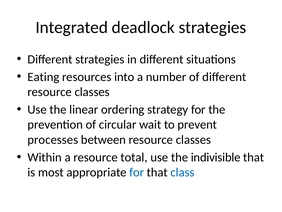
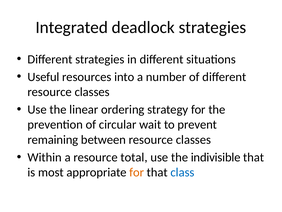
Eating: Eating -> Useful
processes: processes -> remaining
for at (137, 172) colour: blue -> orange
